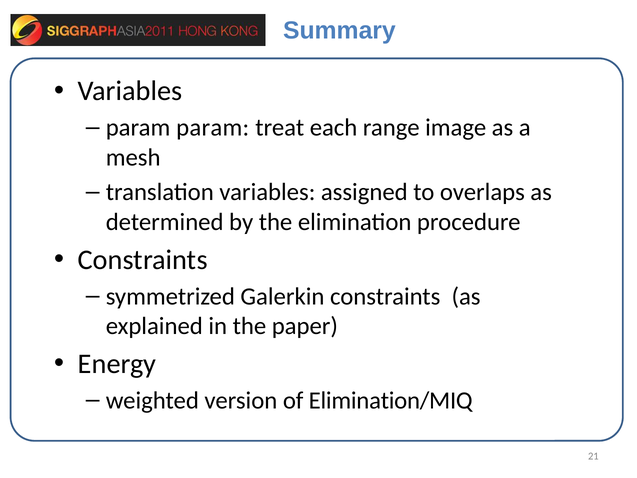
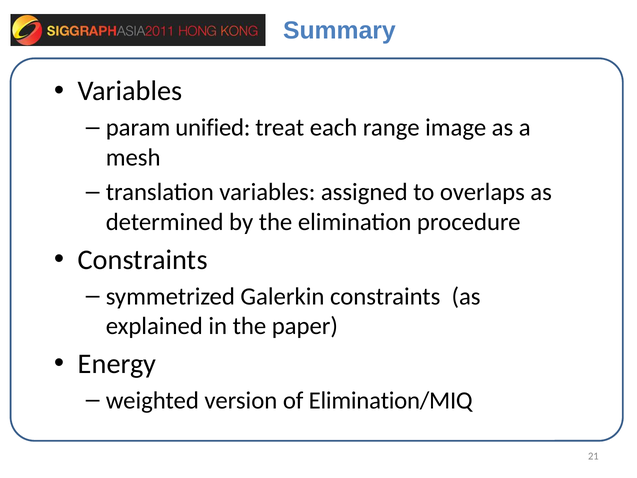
param param: param -> unified
